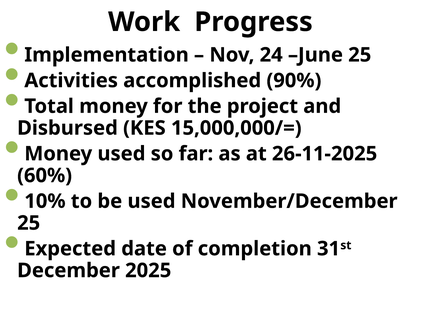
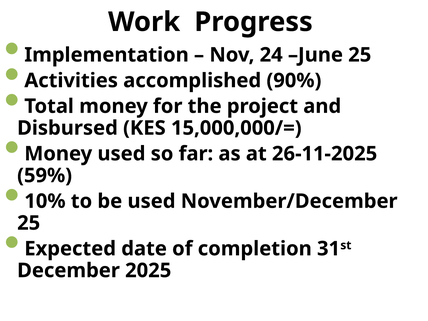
60%: 60% -> 59%
